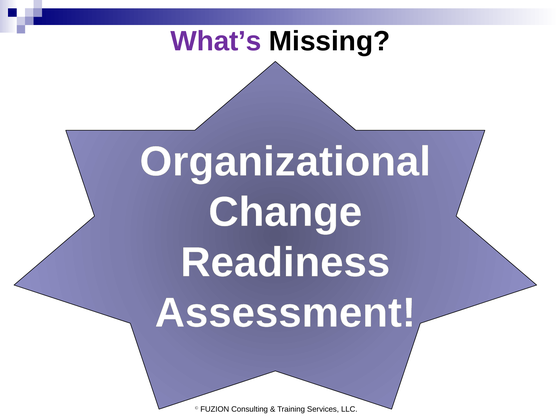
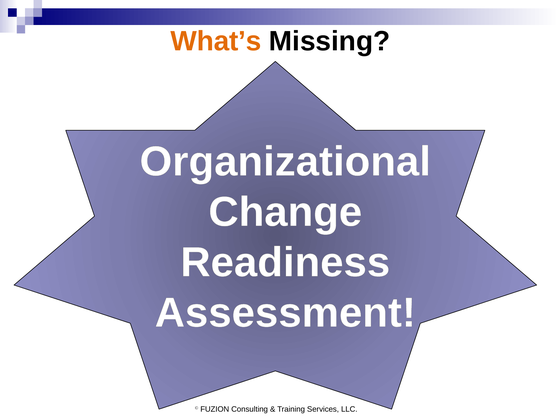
What’s colour: purple -> orange
